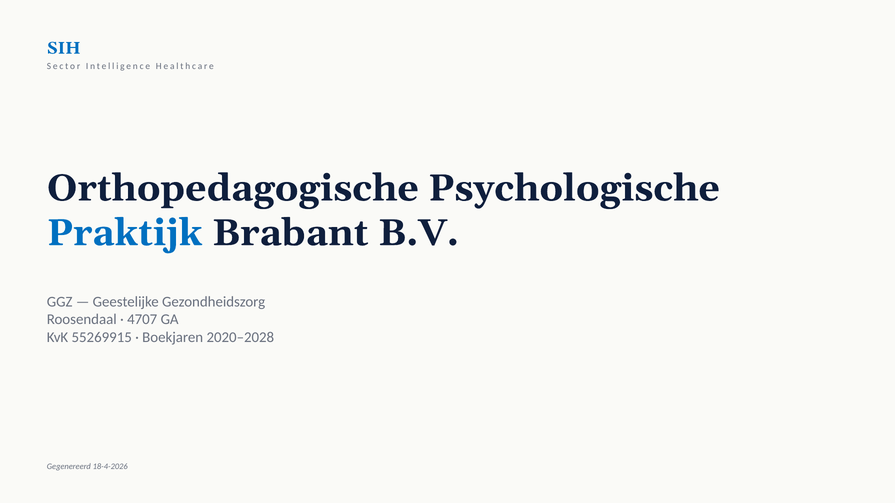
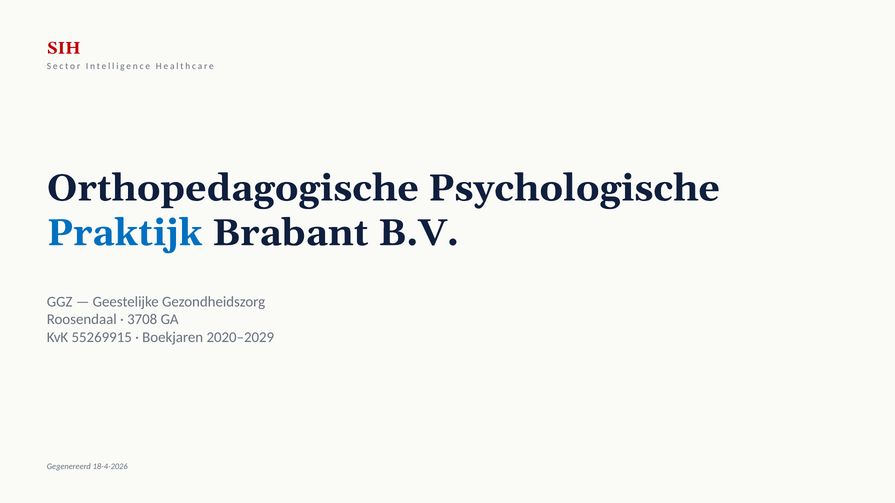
SIH colour: blue -> red
4707: 4707 -> 3708
2020–2028: 2020–2028 -> 2020–2029
